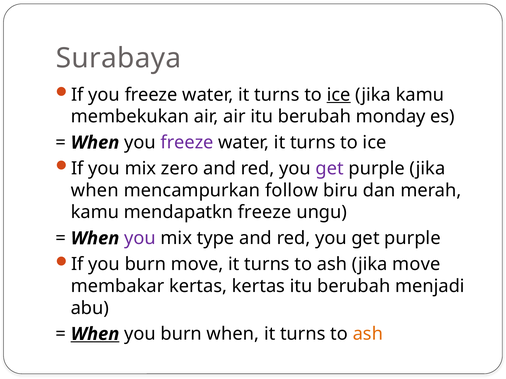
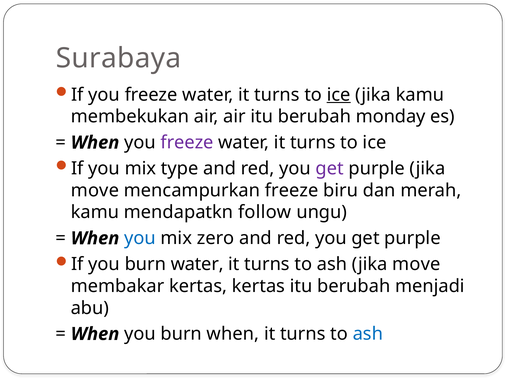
zero: zero -> type
when at (95, 191): when -> move
mencampurkan follow: follow -> freeze
mendapatkn freeze: freeze -> follow
you at (140, 239) colour: purple -> blue
type: type -> zero
burn move: move -> water
When at (95, 334) underline: present -> none
ash at (368, 334) colour: orange -> blue
